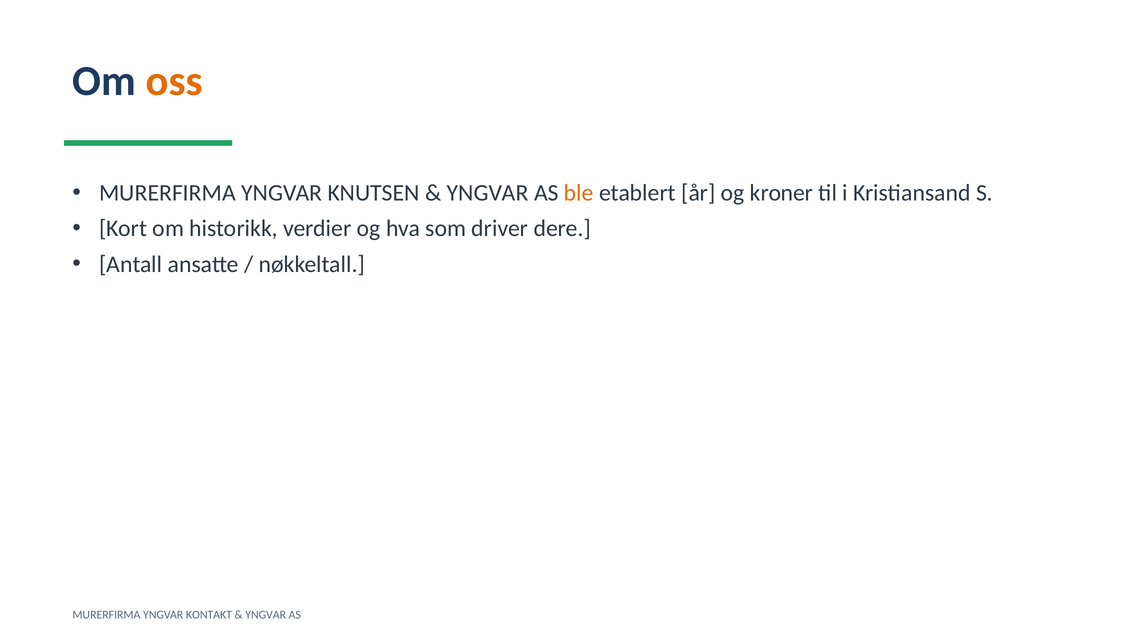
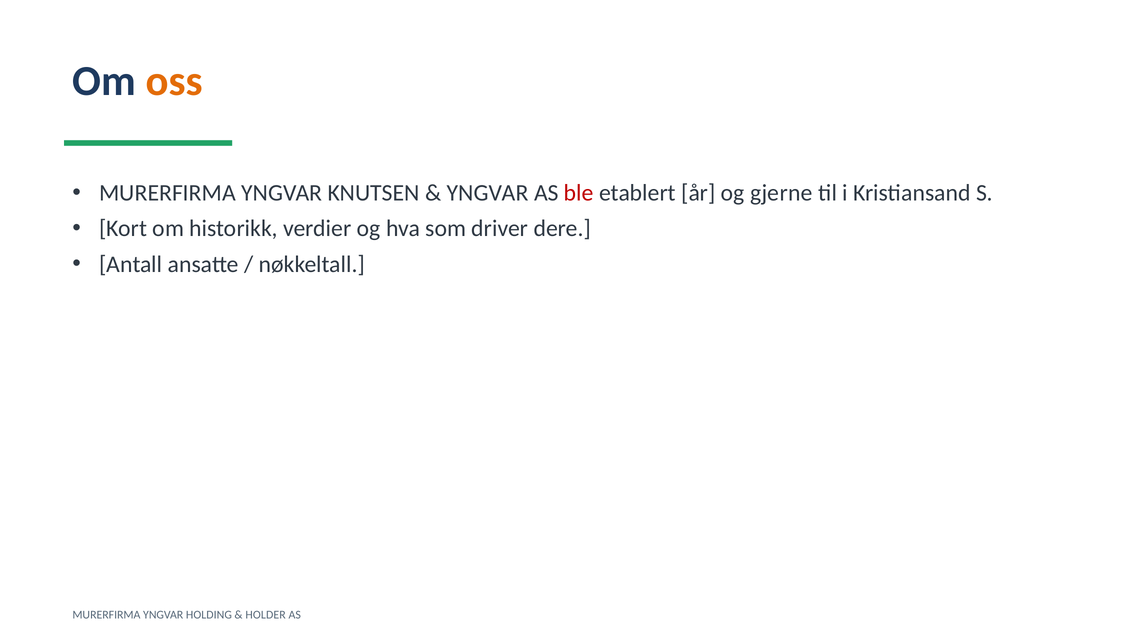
ble colour: orange -> red
kroner: kroner -> gjerne
KONTAKT: KONTAKT -> HOLDING
YNGVAR at (266, 615): YNGVAR -> HOLDER
